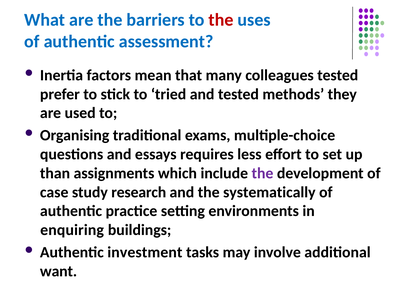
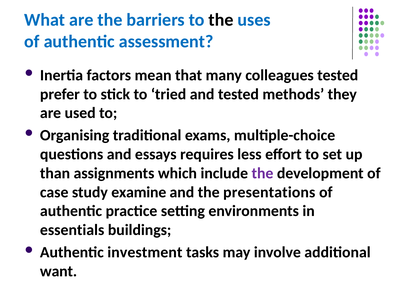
the at (221, 20) colour: red -> black
research: research -> examine
systematically: systematically -> presentations
enquiring: enquiring -> essentials
